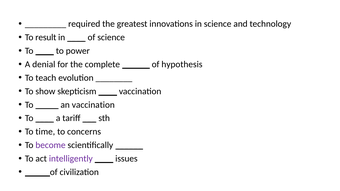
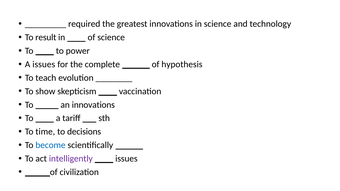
A denial: denial -> issues
an vaccination: vaccination -> innovations
concerns: concerns -> decisions
become colour: purple -> blue
